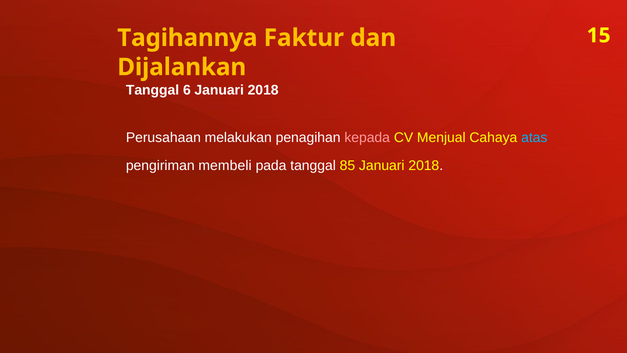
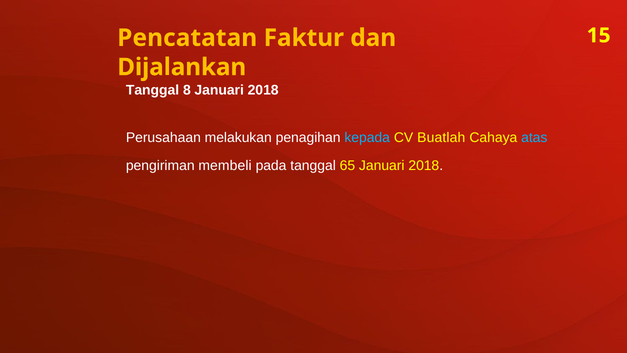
Tagihannya: Tagihannya -> Pencatatan
6: 6 -> 8
kepada colour: pink -> light blue
Menjual: Menjual -> Buatlah
85: 85 -> 65
